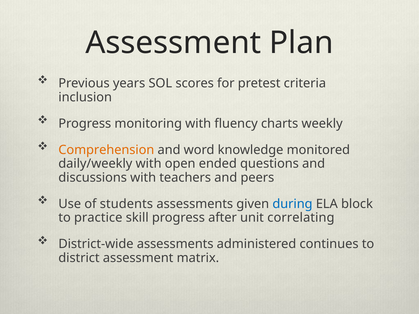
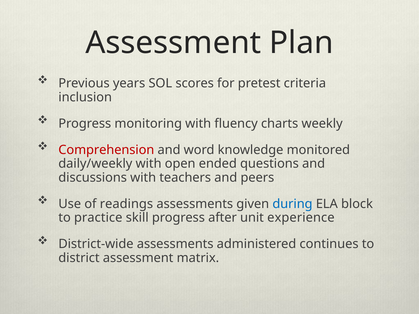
Comprehension colour: orange -> red
students: students -> readings
correlating: correlating -> experience
